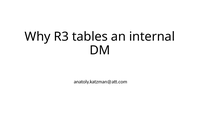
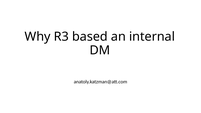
tables: tables -> based
